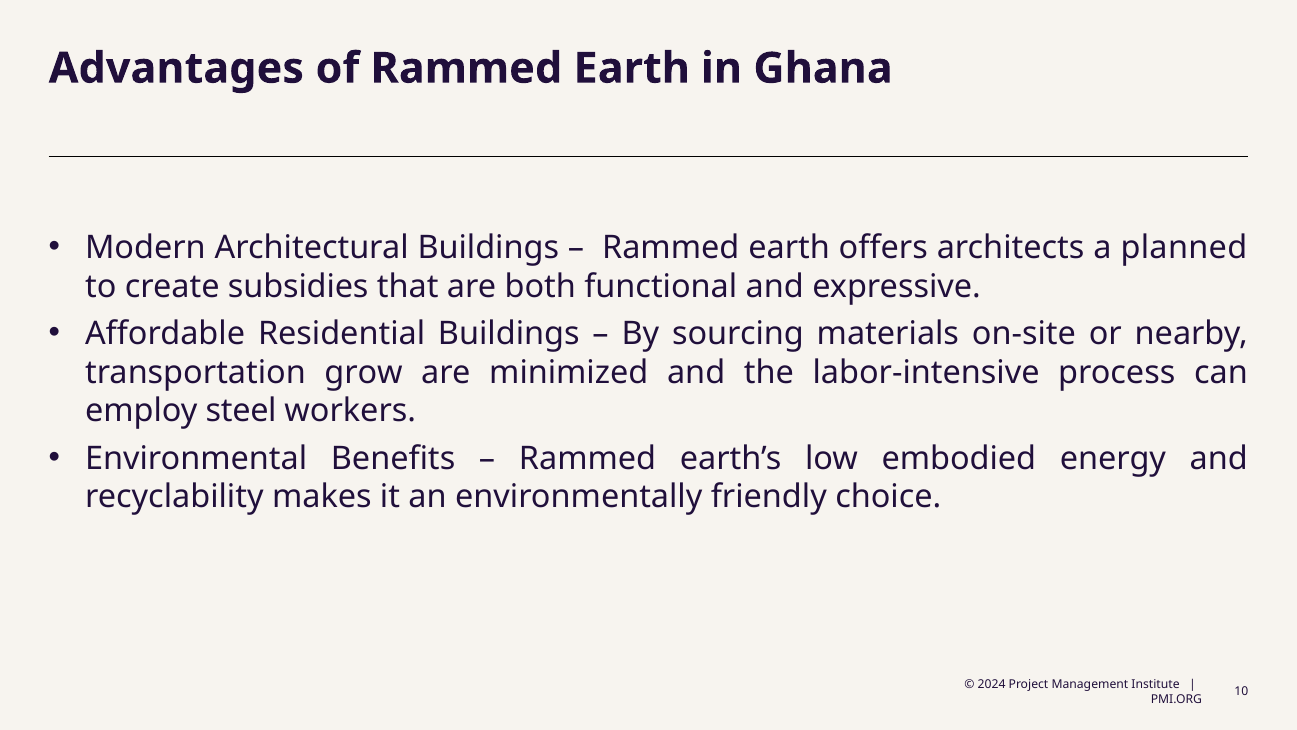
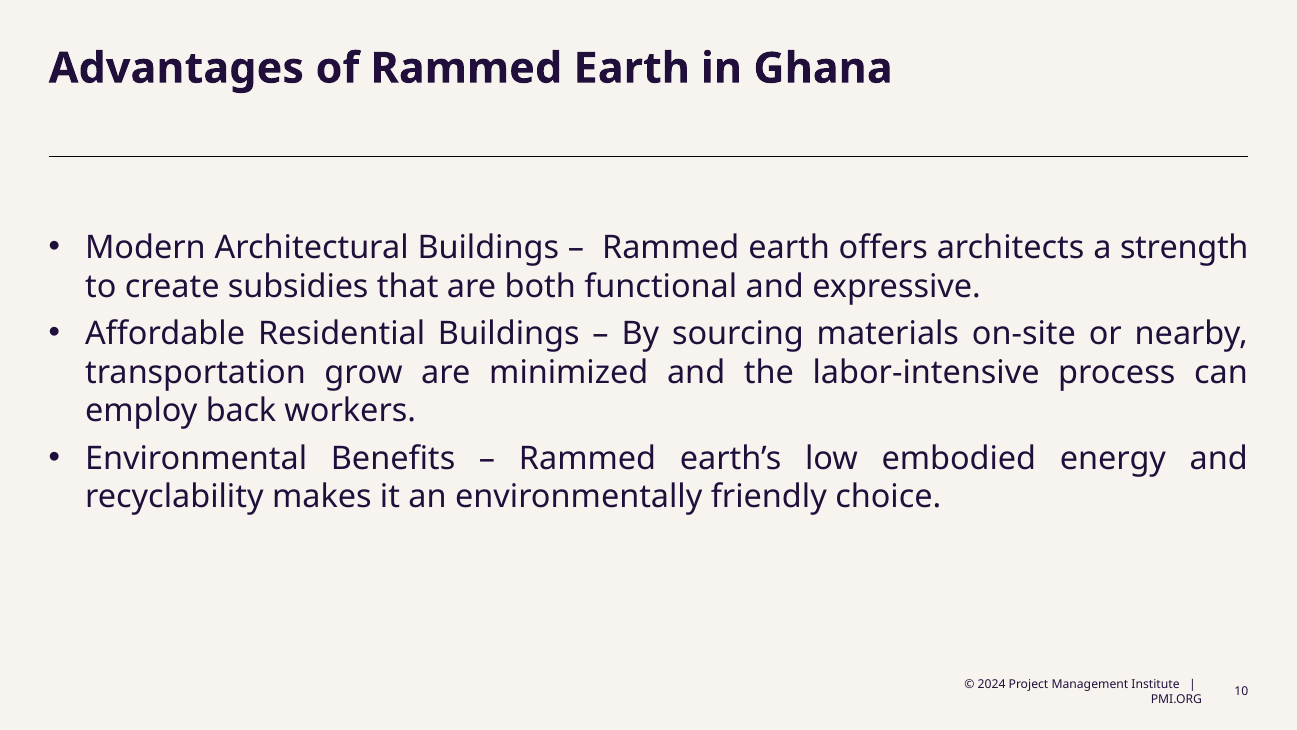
planned: planned -> strength
steel: steel -> back
